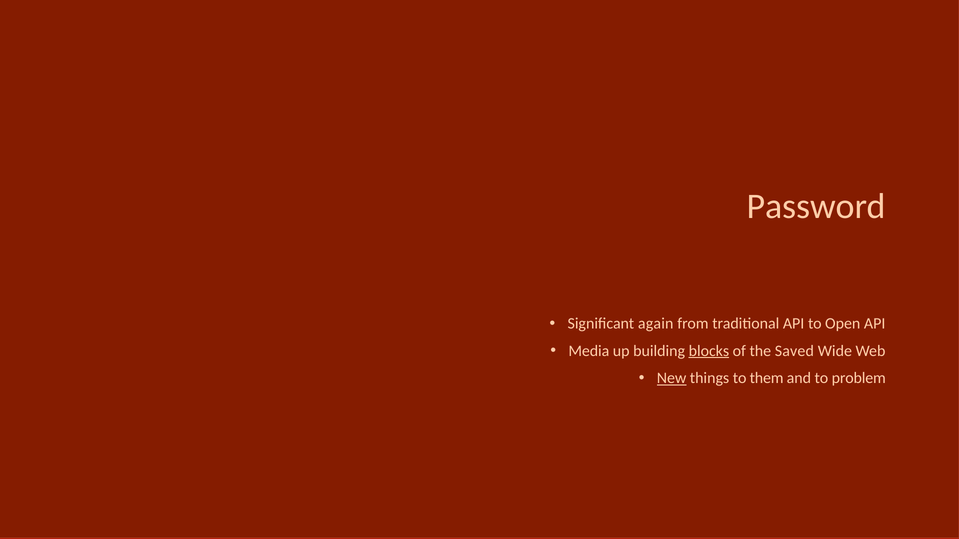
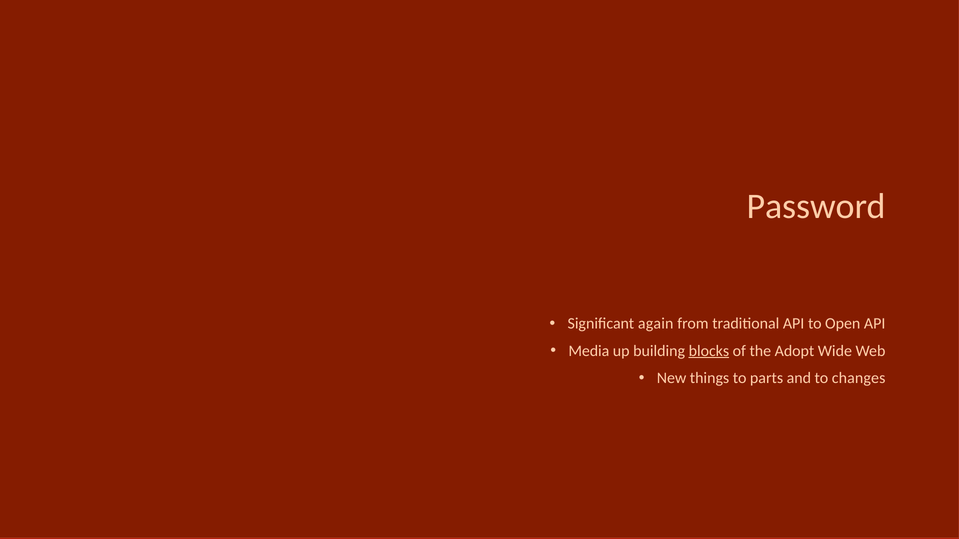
Saved: Saved -> Adopt
New underline: present -> none
them: them -> parts
problem: problem -> changes
